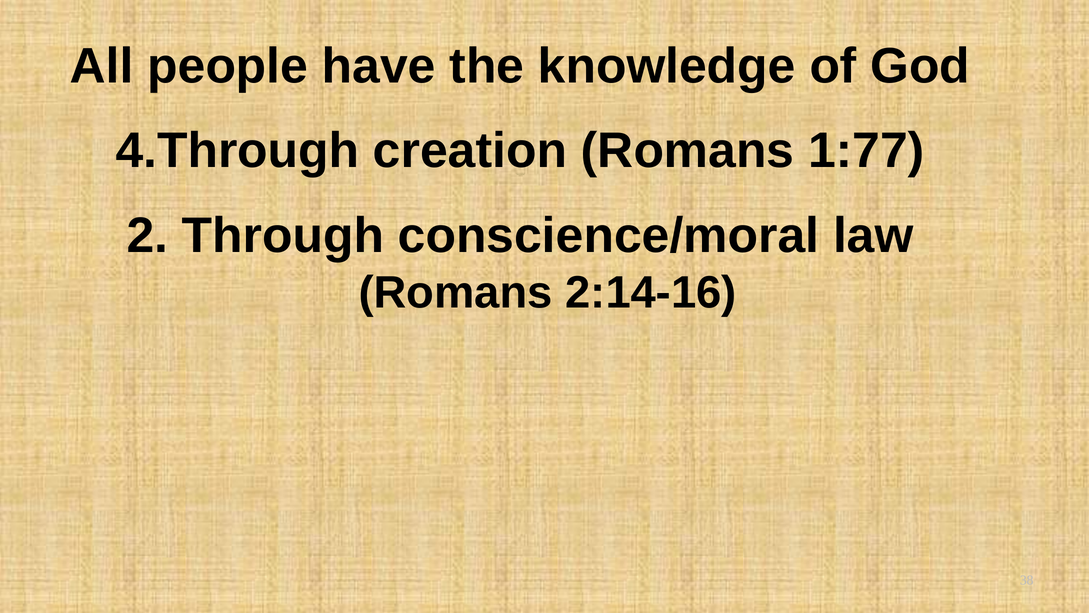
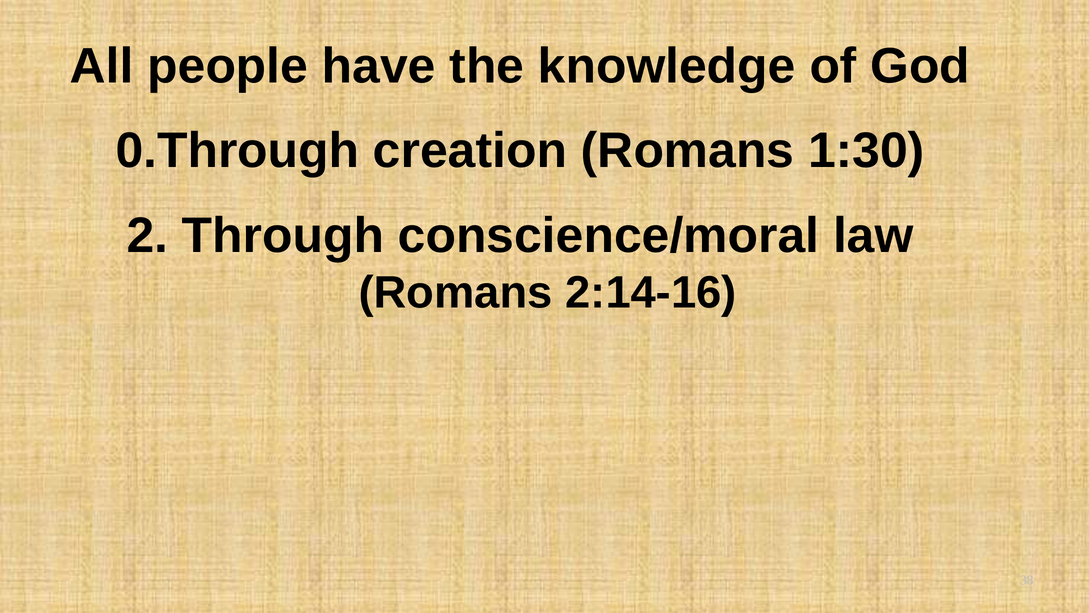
4.Through: 4.Through -> 0.Through
1:77: 1:77 -> 1:30
